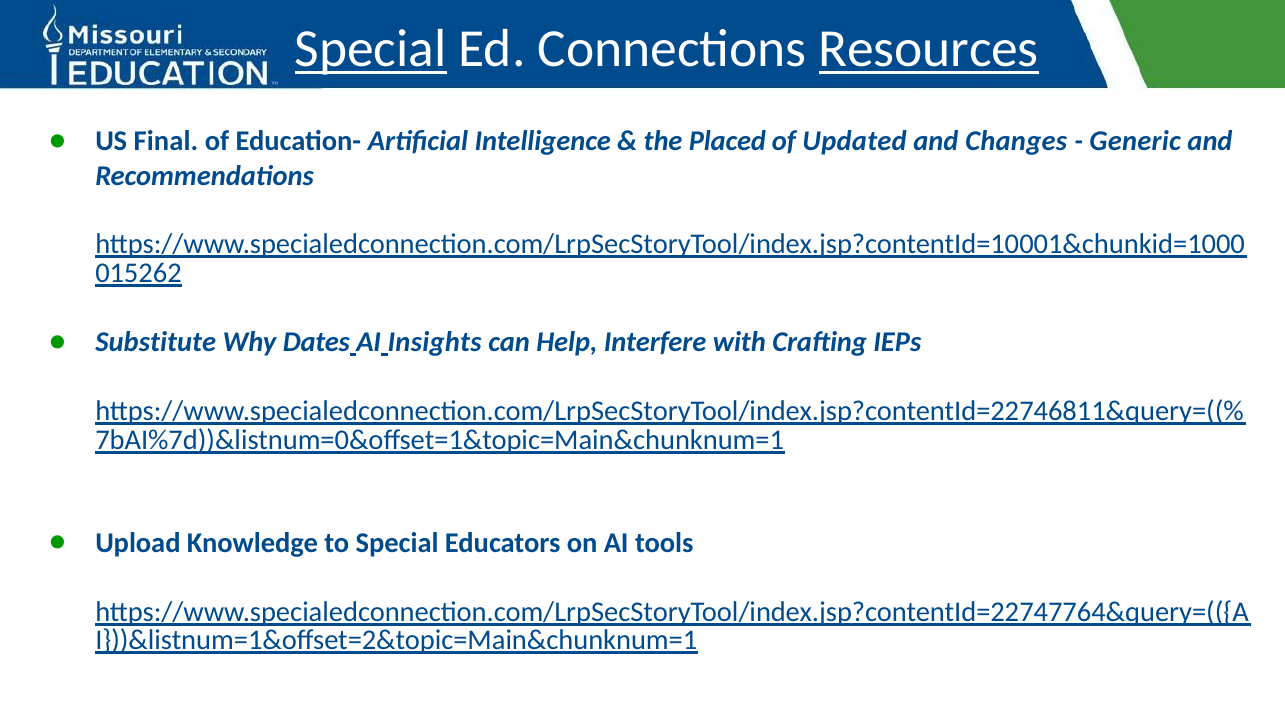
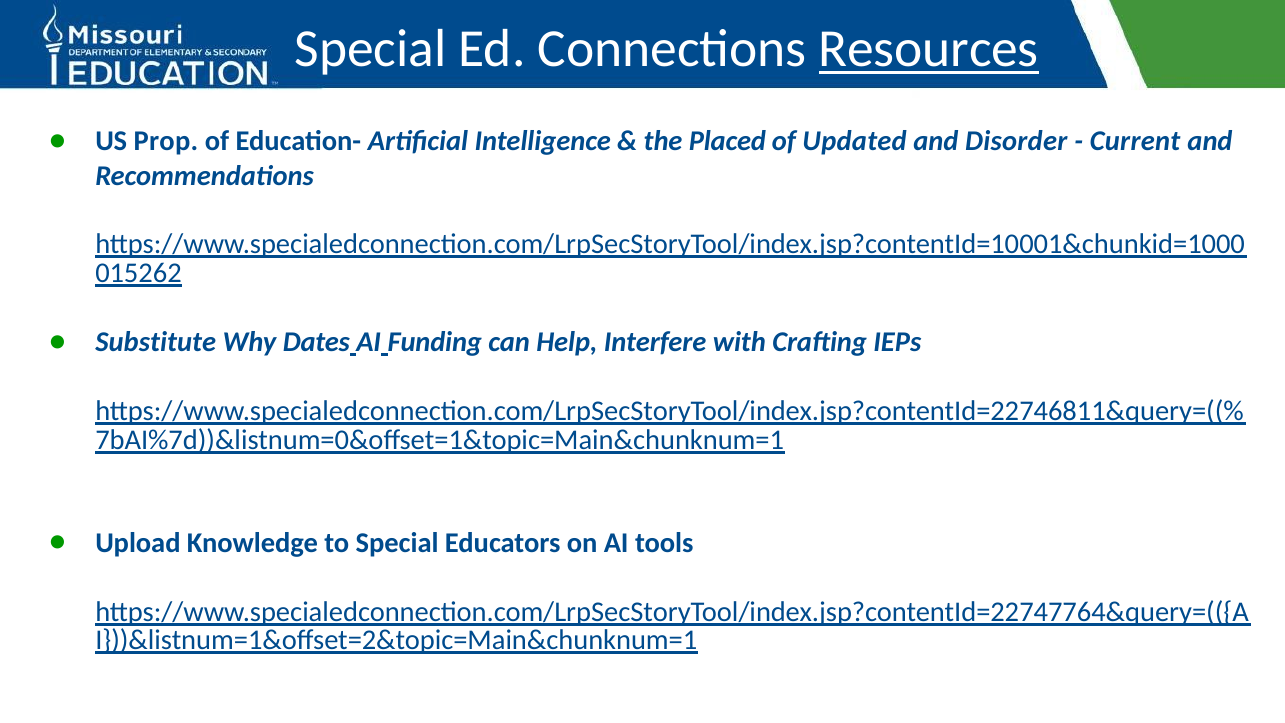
Special at (371, 49) underline: present -> none
Final: Final -> Prop
Changes: Changes -> Disorder
Generic: Generic -> Current
Insights: Insights -> Funding
